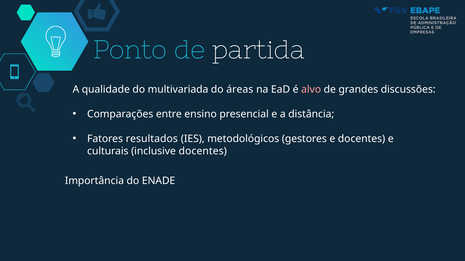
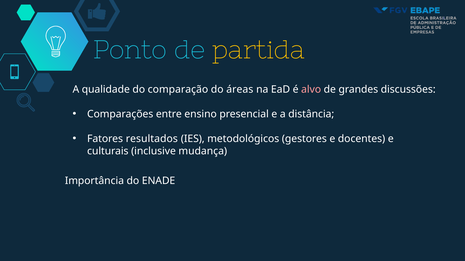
partida colour: white -> yellow
multivariada: multivariada -> comparação
inclusive docentes: docentes -> mudança
